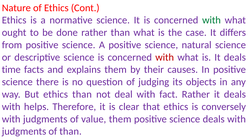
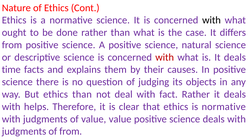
with at (212, 20) colour: green -> black
is conversely: conversely -> normative
value them: them -> value
of than: than -> from
